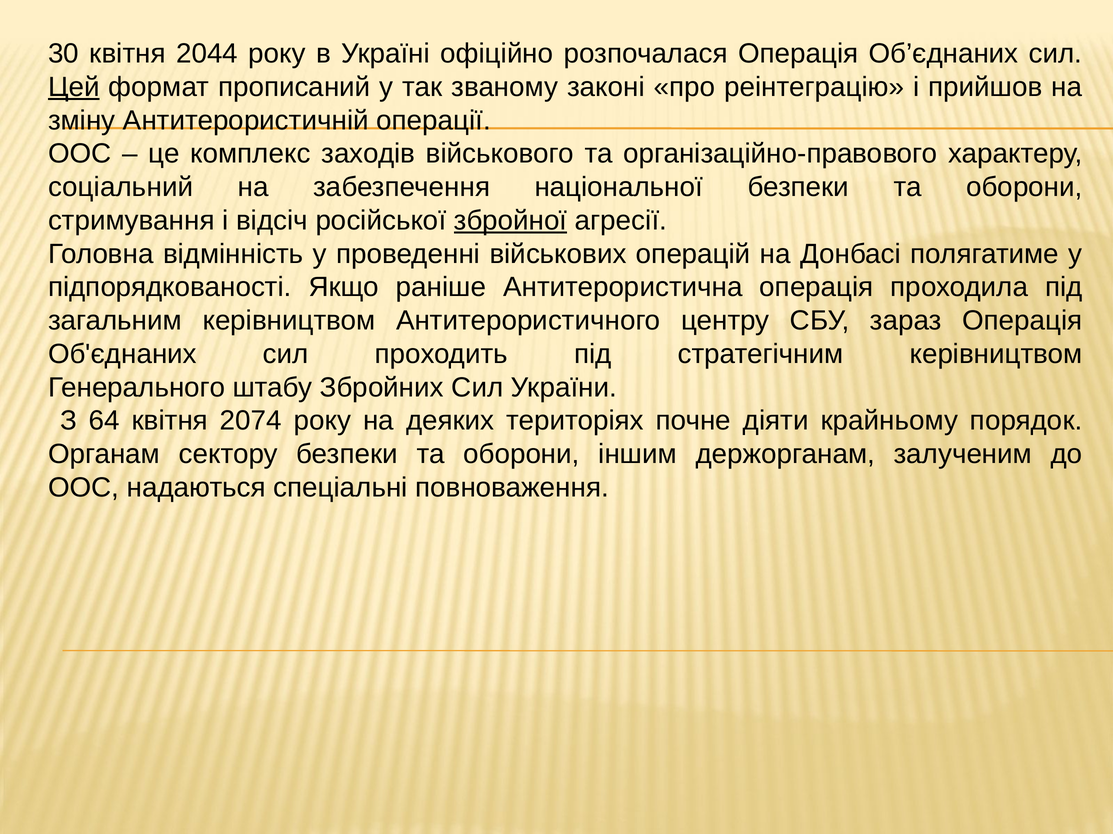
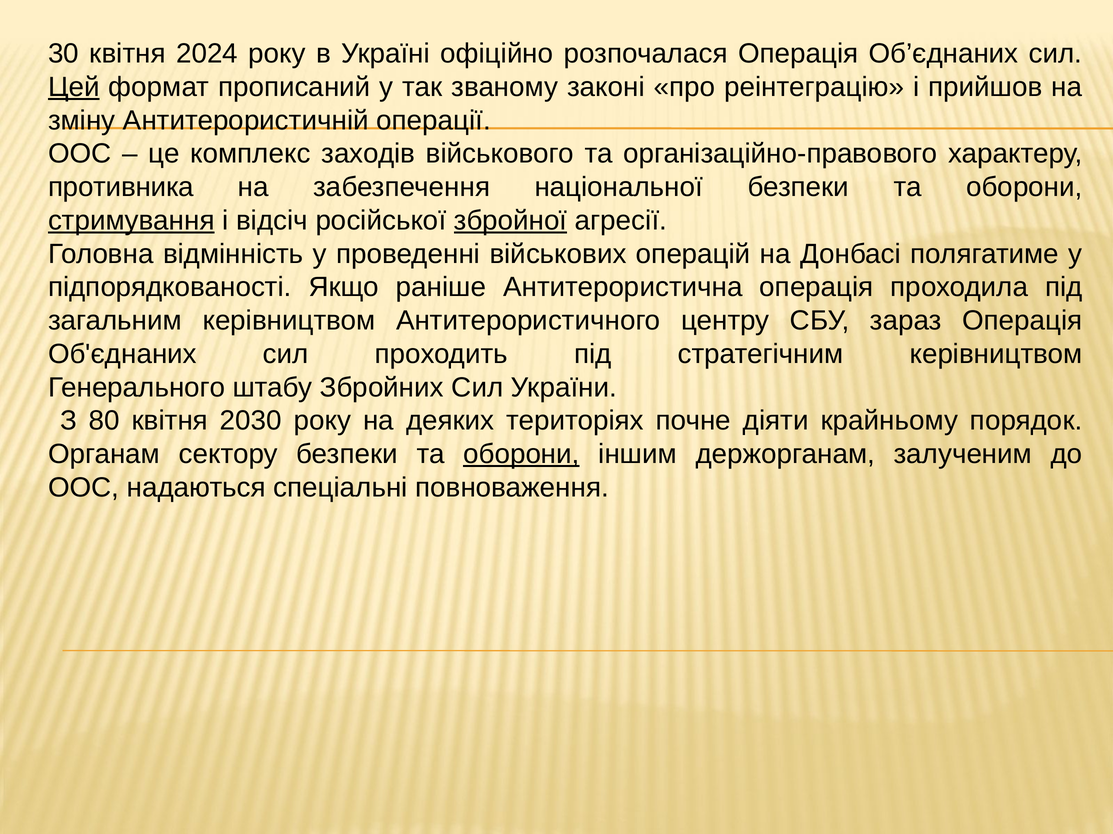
2044: 2044 -> 2024
соціальний: соціальний -> противника
стримування underline: none -> present
64: 64 -> 80
2074: 2074 -> 2030
оборони at (521, 454) underline: none -> present
